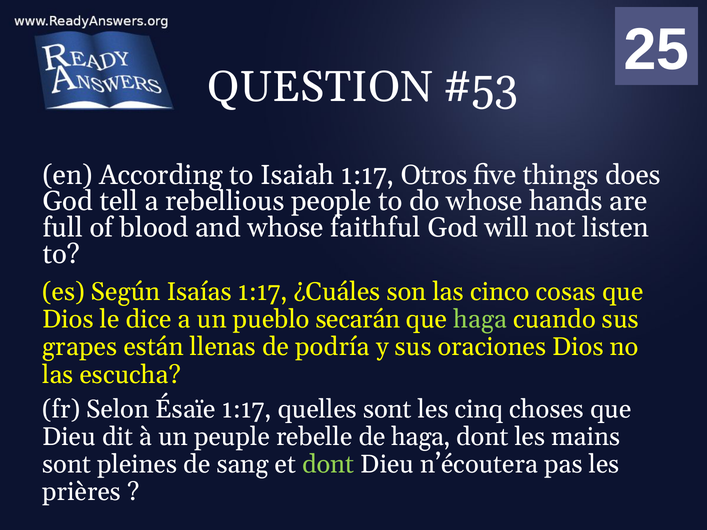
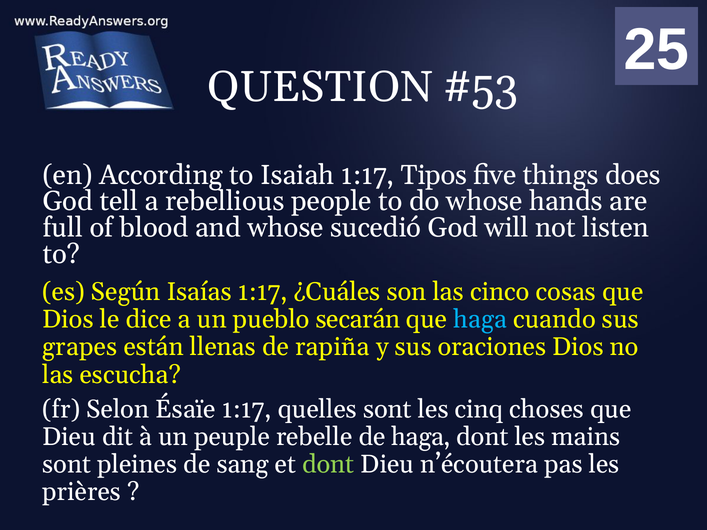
Otros: Otros -> Tipos
faithful: faithful -> sucedió
haga at (480, 320) colour: light green -> light blue
podría: podría -> rapiña
